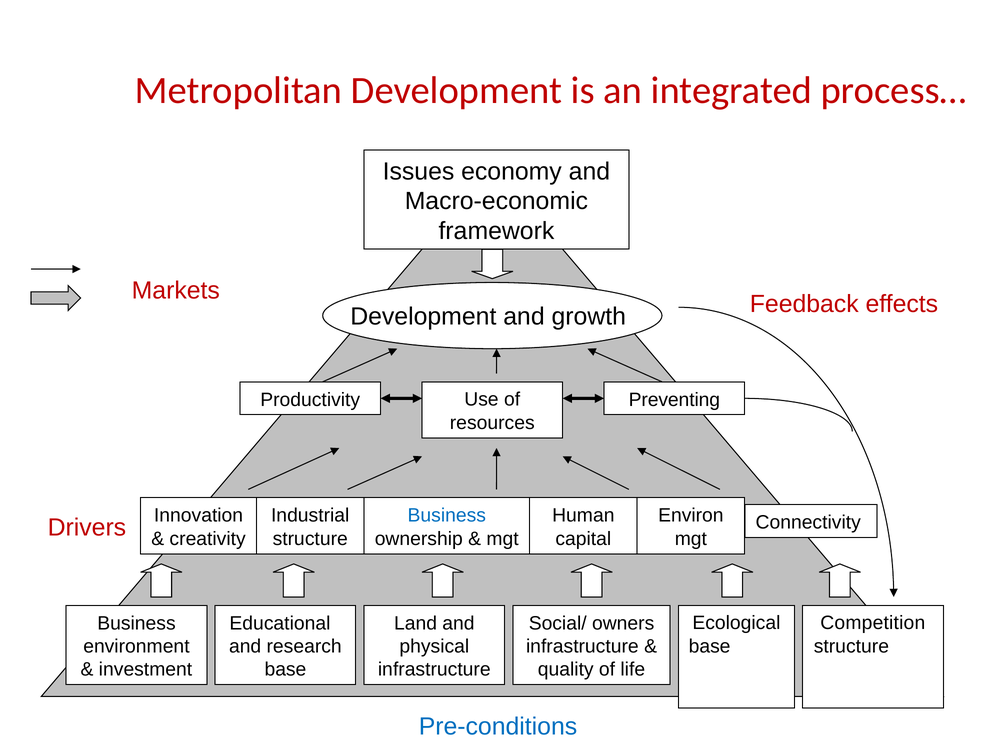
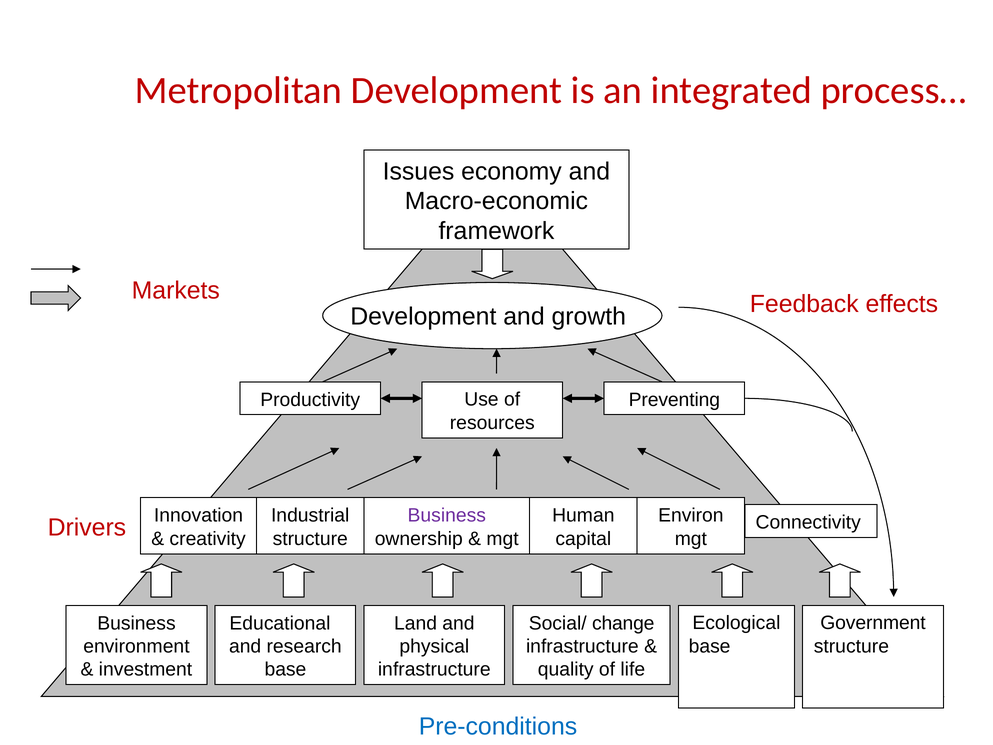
Business at (447, 515) colour: blue -> purple
owners: owners -> change
Competition: Competition -> Government
